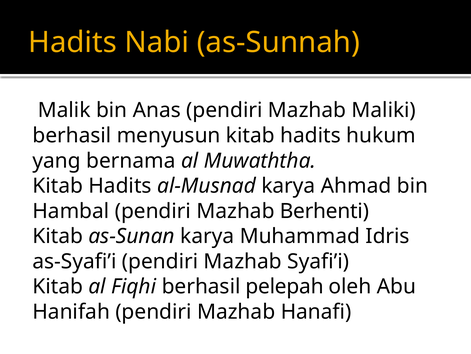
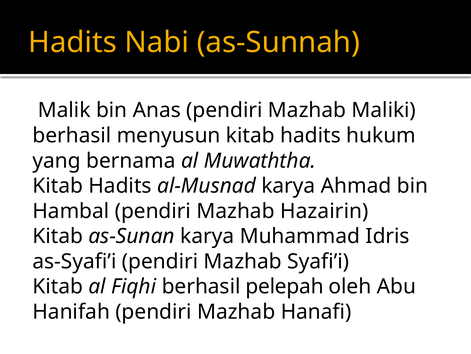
Berhenti: Berhenti -> Hazairin
